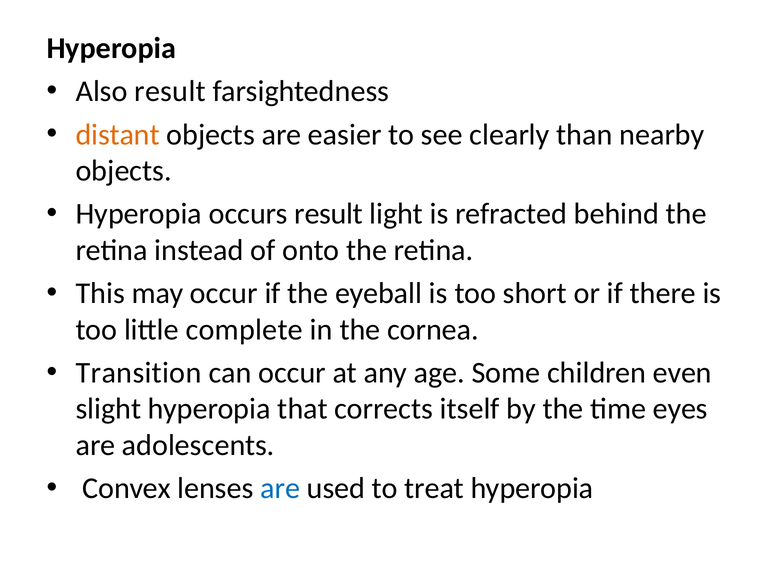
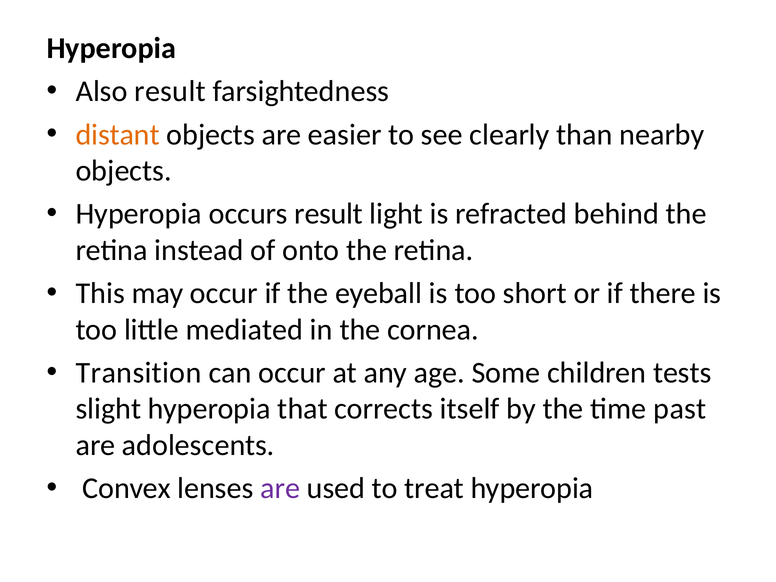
complete: complete -> mediated
even: even -> tests
eyes: eyes -> past
are at (280, 488) colour: blue -> purple
